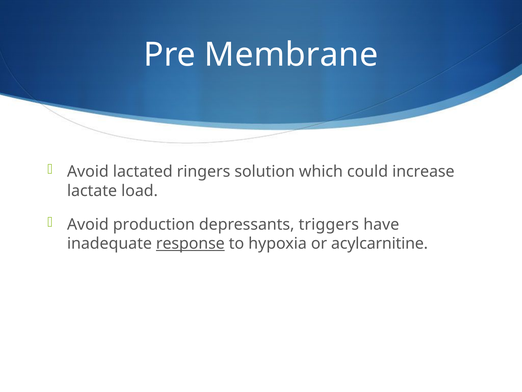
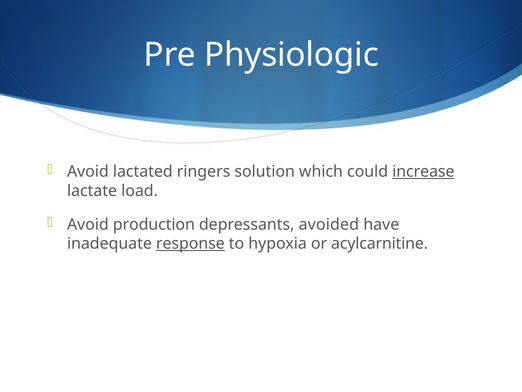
Membrane: Membrane -> Physiologic
increase underline: none -> present
triggers: triggers -> avoided
